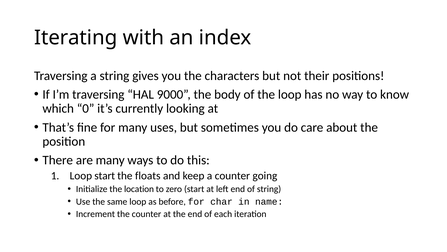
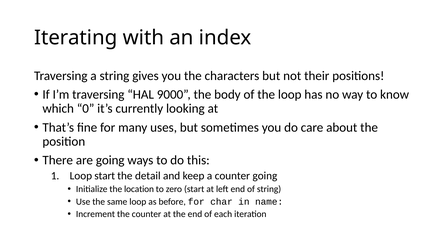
are many: many -> going
floats: floats -> detail
